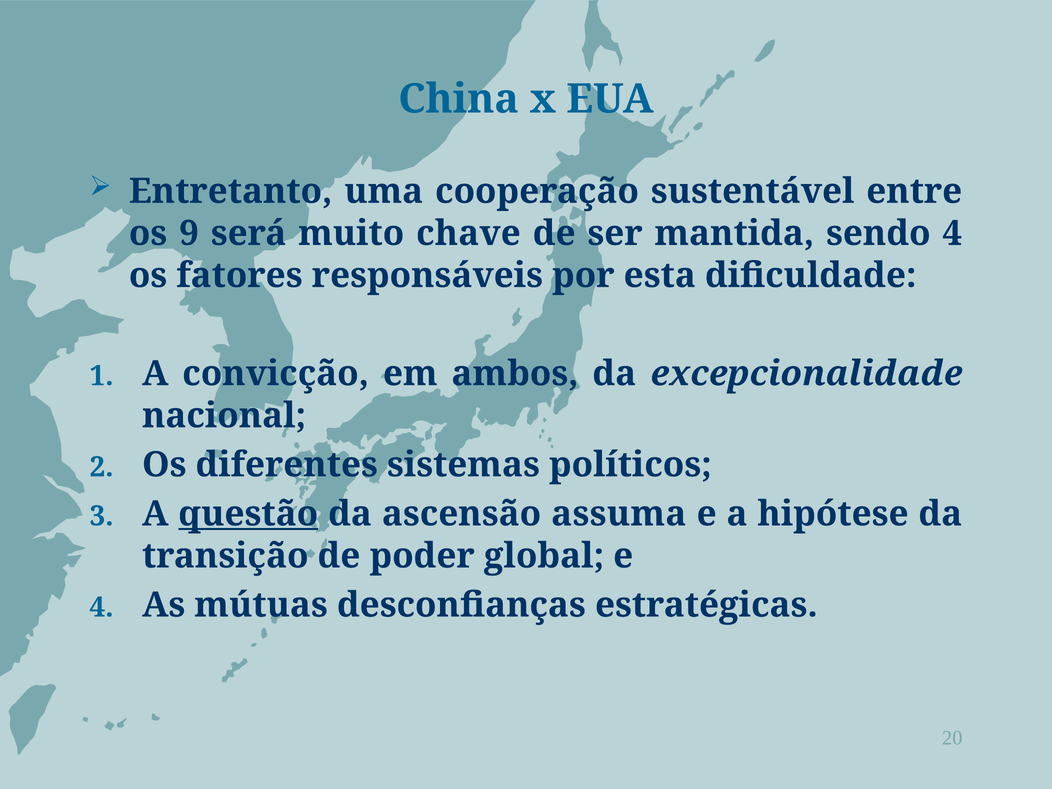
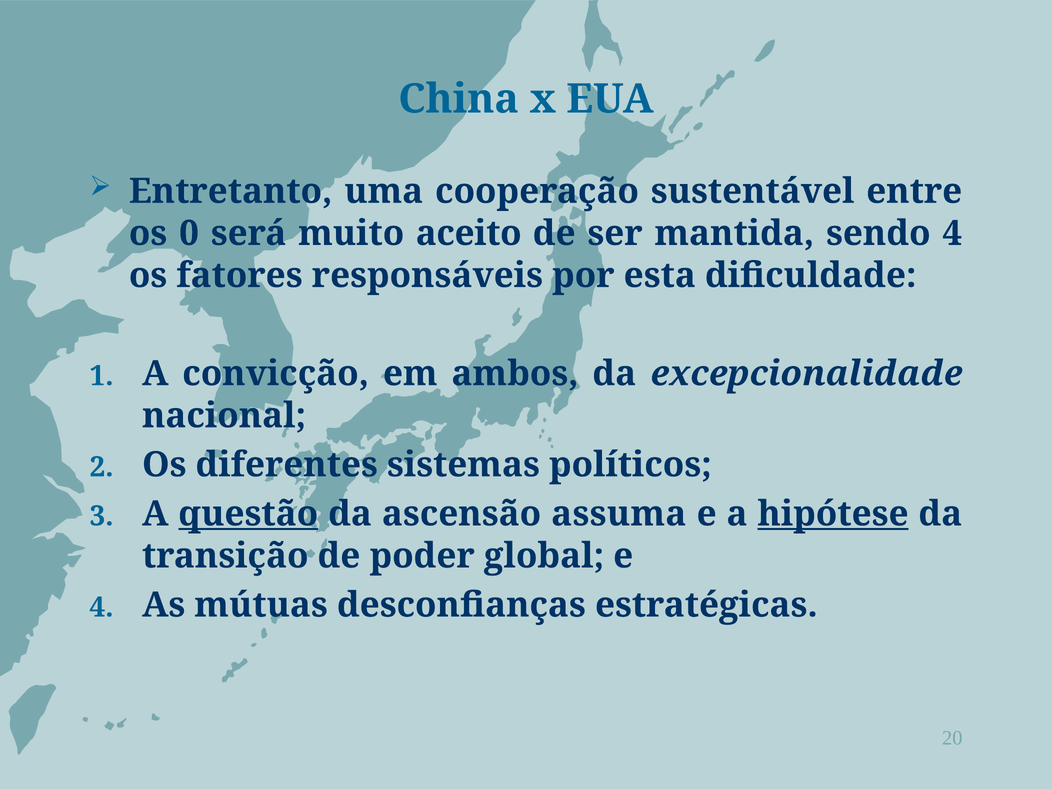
9: 9 -> 0
chave: chave -> aceito
hipótese underline: none -> present
